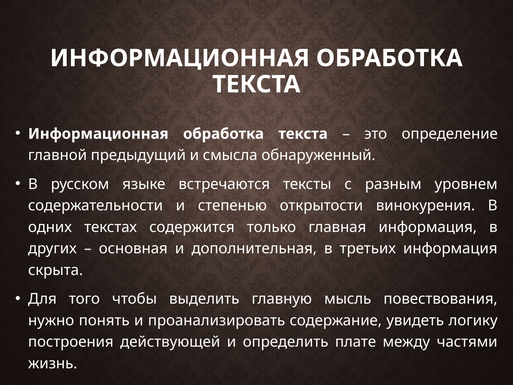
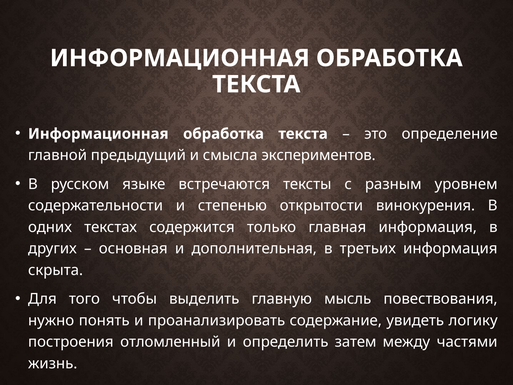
обнаруженный: обнаруженный -> экспериментов
действующей: действующей -> отломленный
плате: плате -> затем
